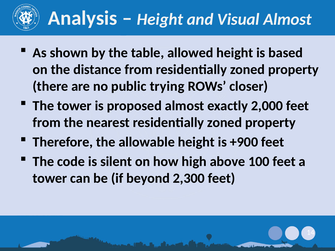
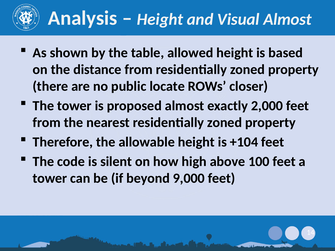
trying: trying -> locate
+900: +900 -> +104
2,300: 2,300 -> 9,000
